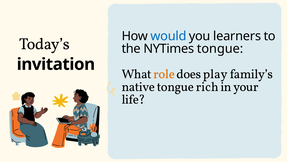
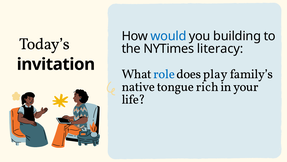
learners: learners -> building
NYTimes tongue: tongue -> literacy
role colour: orange -> blue
